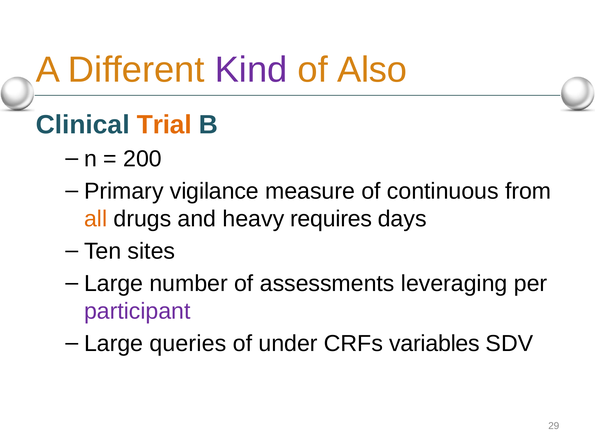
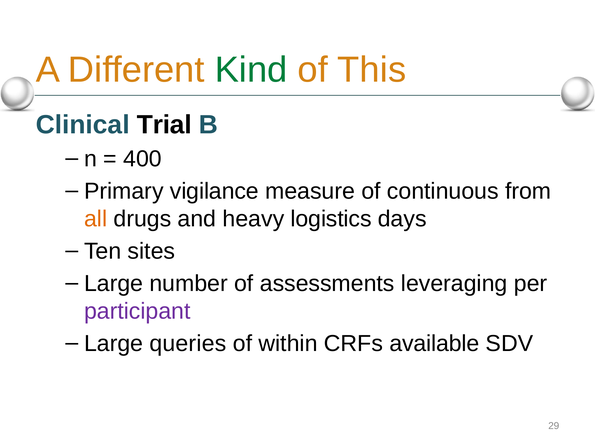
Kind colour: purple -> green
Also: Also -> This
Trial colour: orange -> black
200: 200 -> 400
requires: requires -> logistics
under: under -> within
variables: variables -> available
